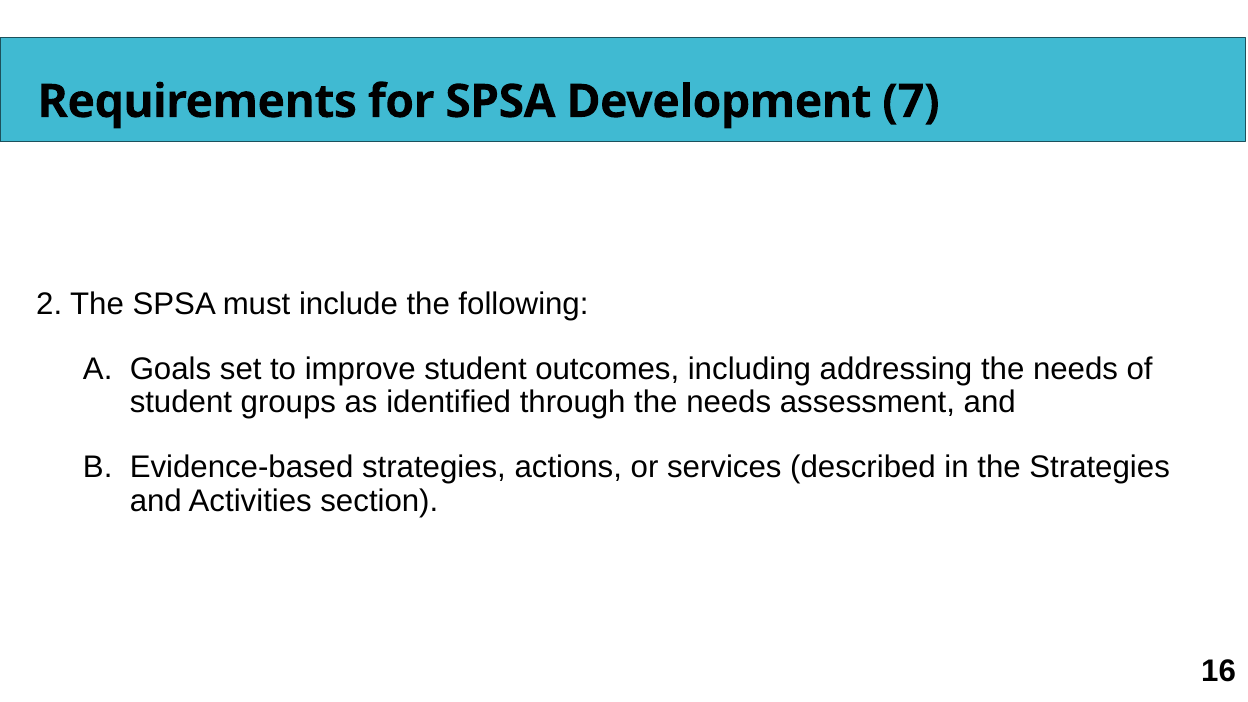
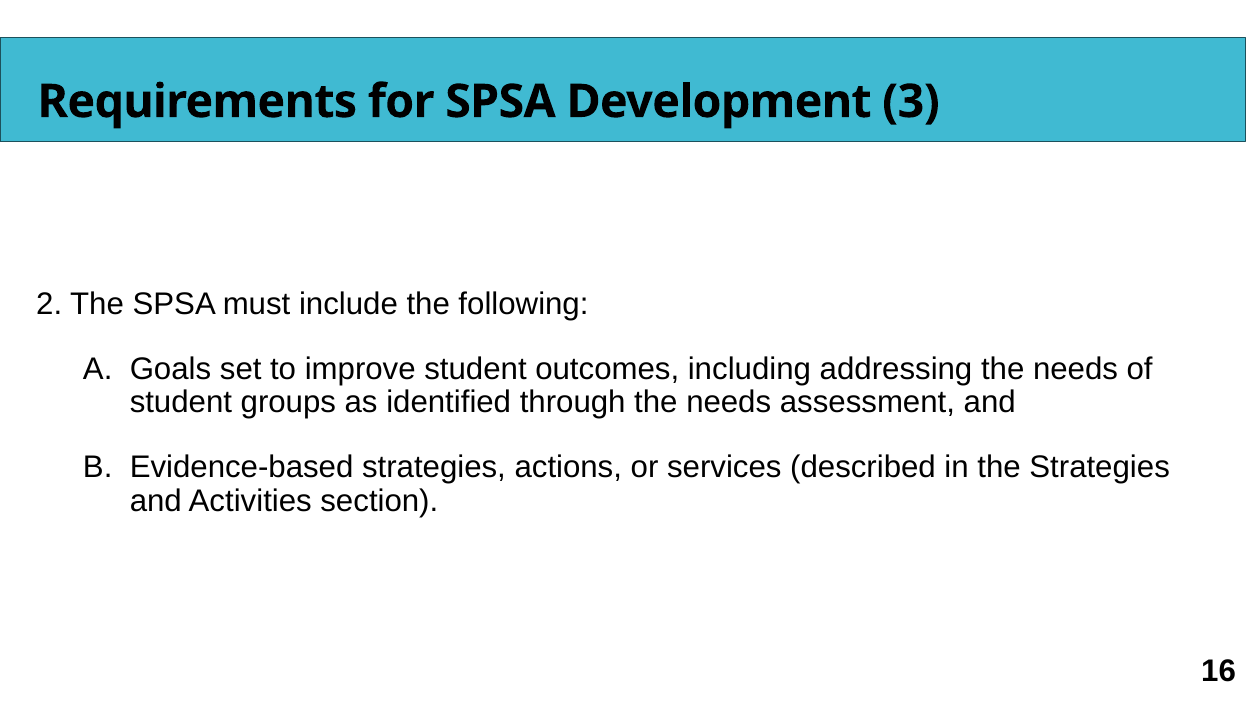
7: 7 -> 3
